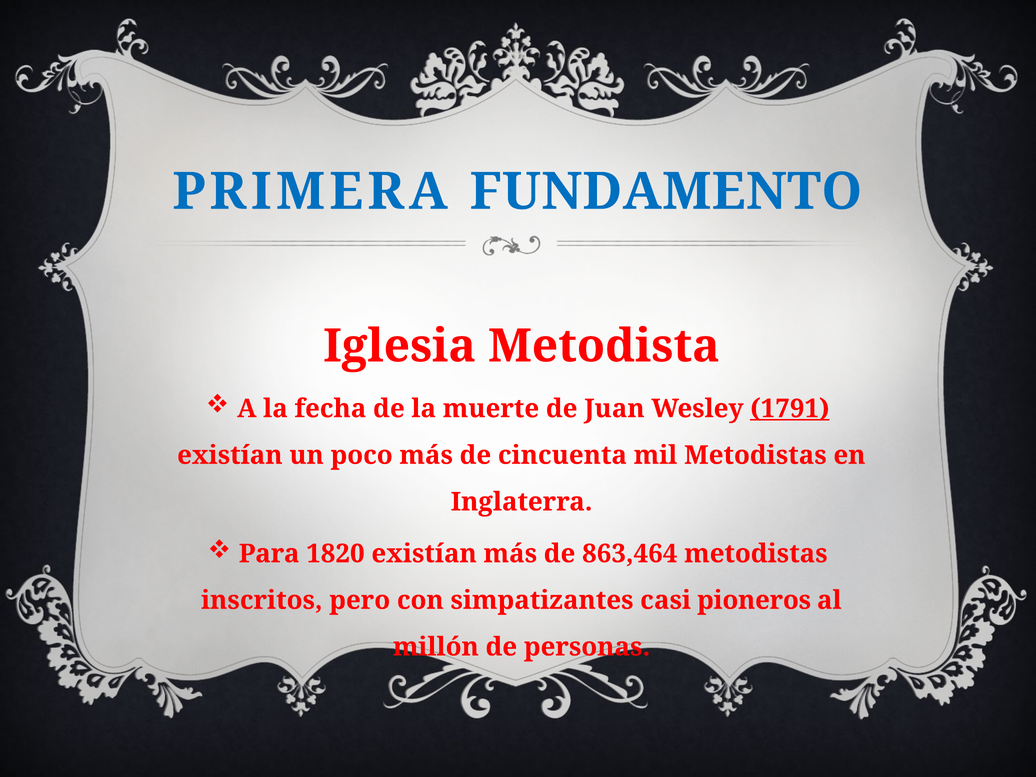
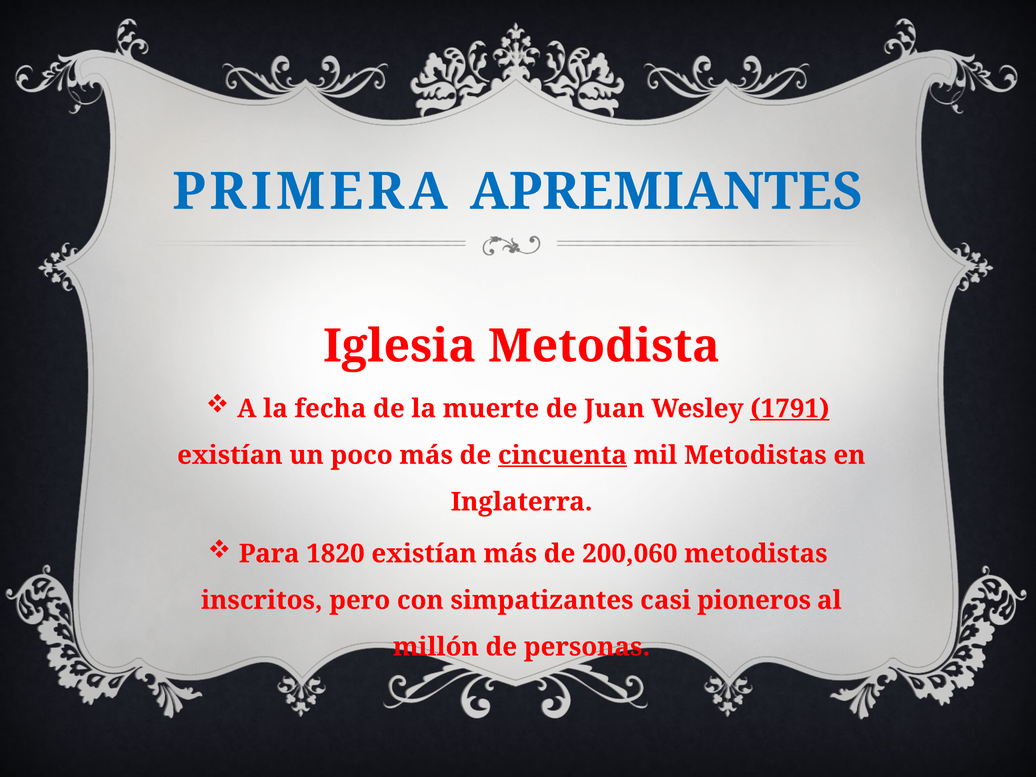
FUNDAMENTO: FUNDAMENTO -> APREMIANTES
cincuenta underline: none -> present
863,464: 863,464 -> 200,060
